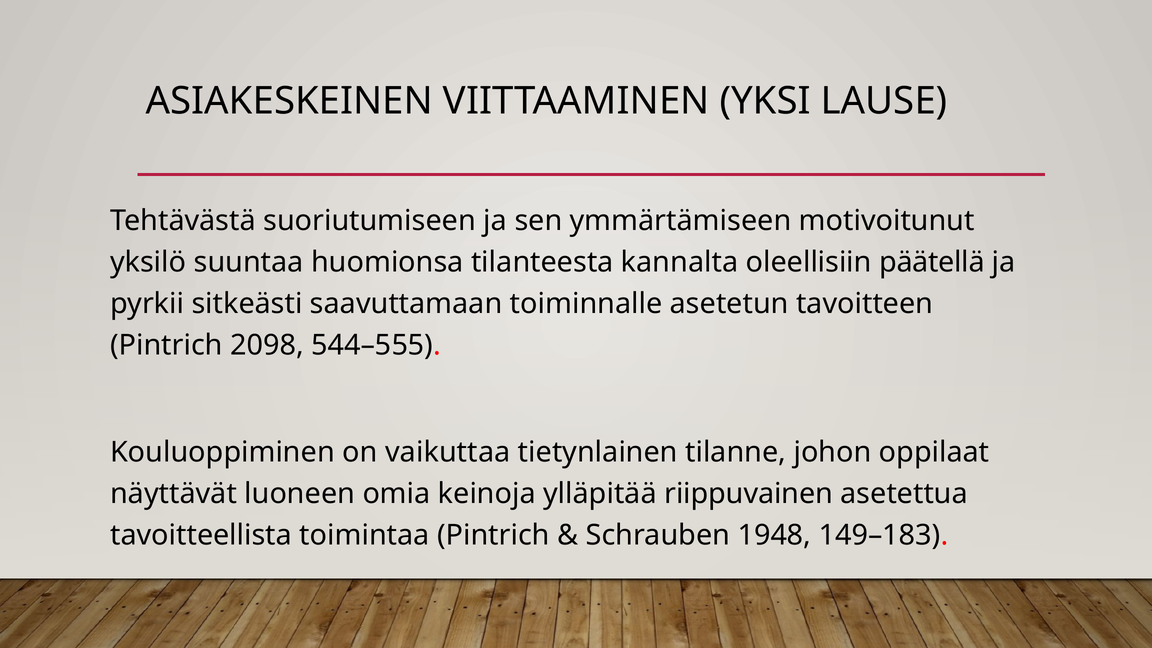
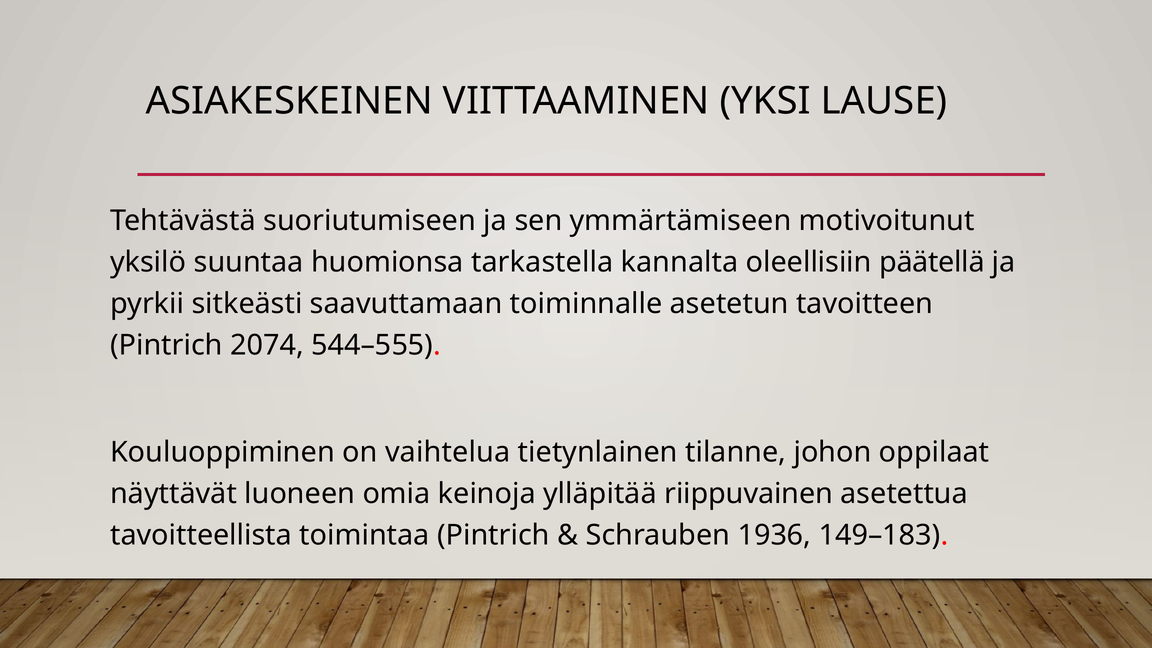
tilanteesta: tilanteesta -> tarkastella
2098: 2098 -> 2074
vaikuttaa: vaikuttaa -> vaihtelua
1948: 1948 -> 1936
